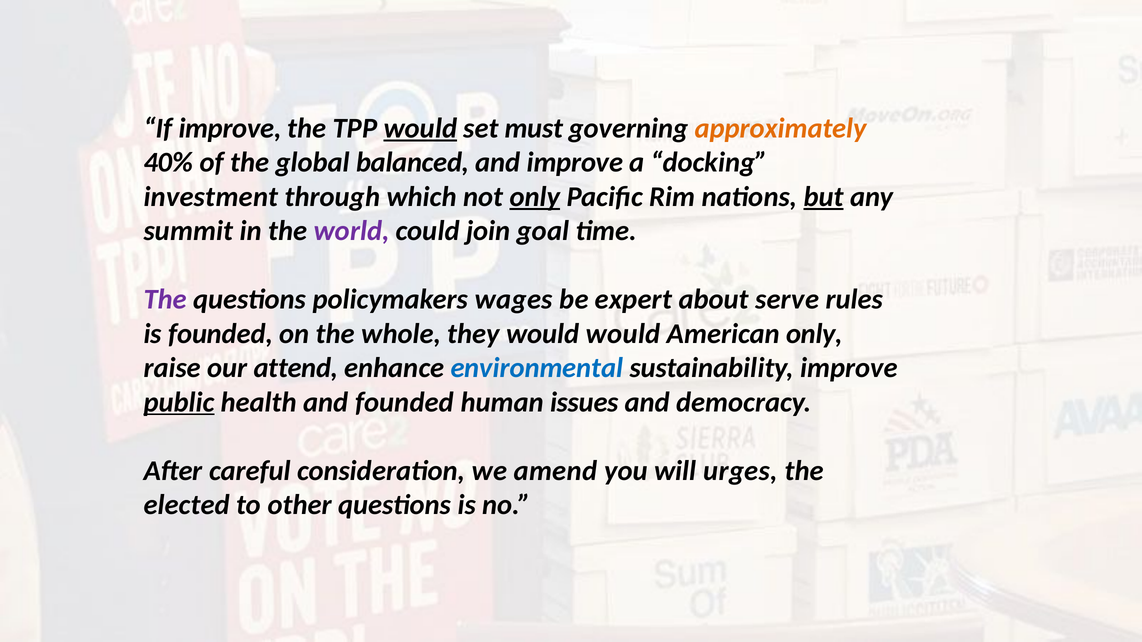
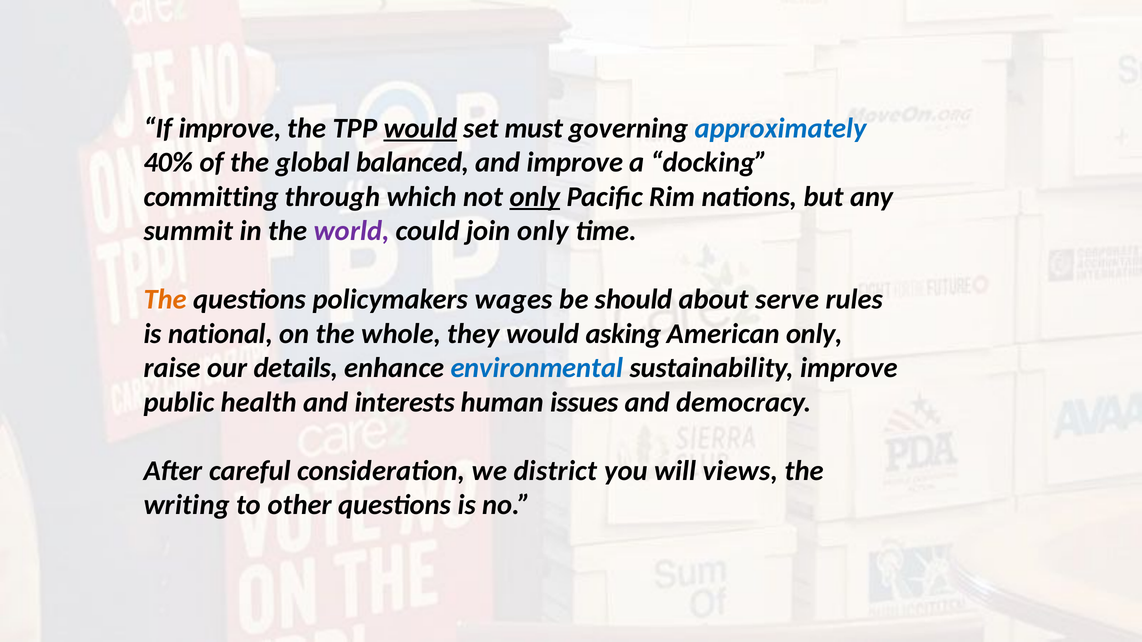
approximately colour: orange -> blue
investment: investment -> committing
but underline: present -> none
join goal: goal -> only
The at (165, 300) colour: purple -> orange
expert: expert -> should
is founded: founded -> national
would would: would -> asking
attend: attend -> details
public underline: present -> none
and founded: founded -> interests
amend: amend -> district
urges: urges -> views
elected: elected -> writing
